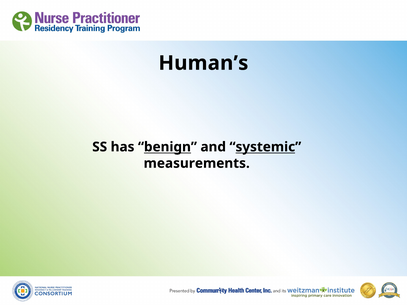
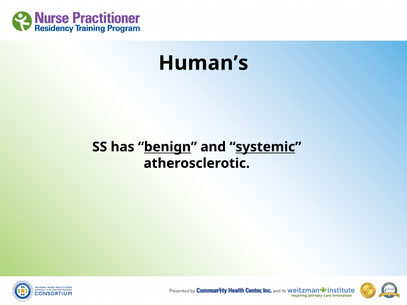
measurements: measurements -> atherosclerotic
